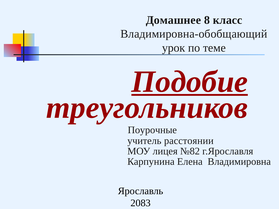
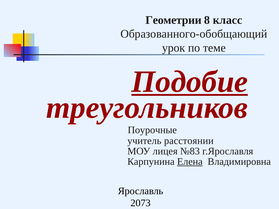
Домашнее: Домашнее -> Геометрии
Владимировна-обобщающий: Владимировна-обобщающий -> Образованного-обобщающий
№82: №82 -> №83
Елена underline: none -> present
2083: 2083 -> 2073
